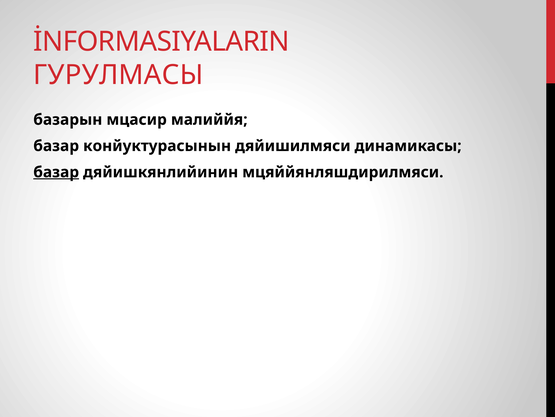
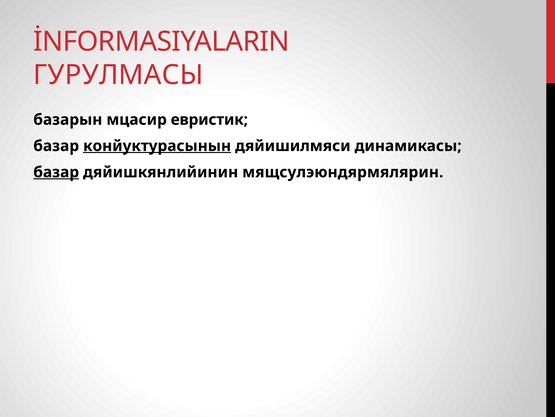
малиййя: малиййя -> евристик
конйуктурасынын underline: none -> present
мцяййянляшдирилмяси: мцяййянляшдирилмяси -> мящсулэюндярмялярин
